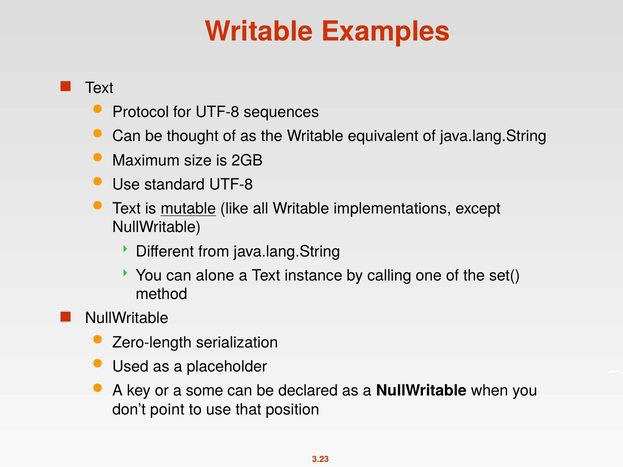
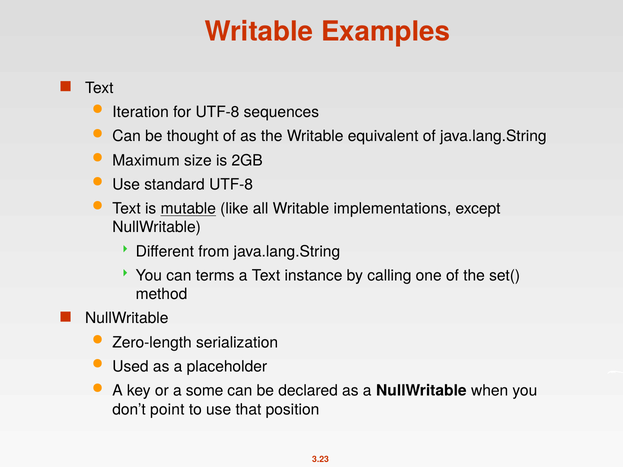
Protocol: Protocol -> Iteration
alone: alone -> terms
